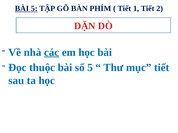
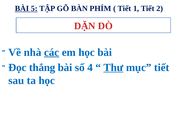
thuộc: thuộc -> thắng
số 5: 5 -> 4
Thư underline: none -> present
